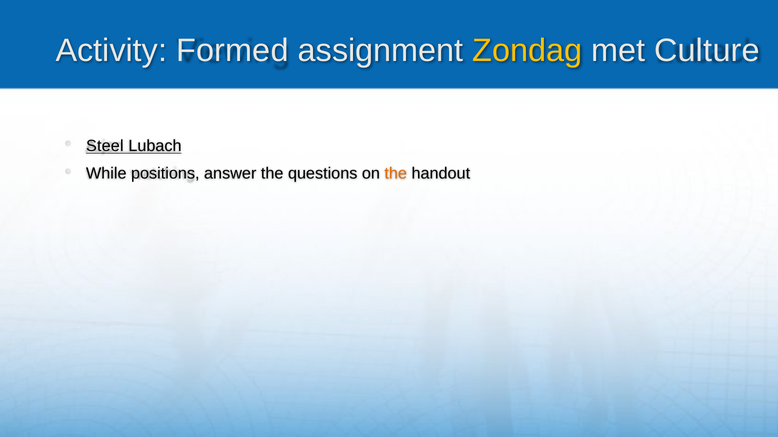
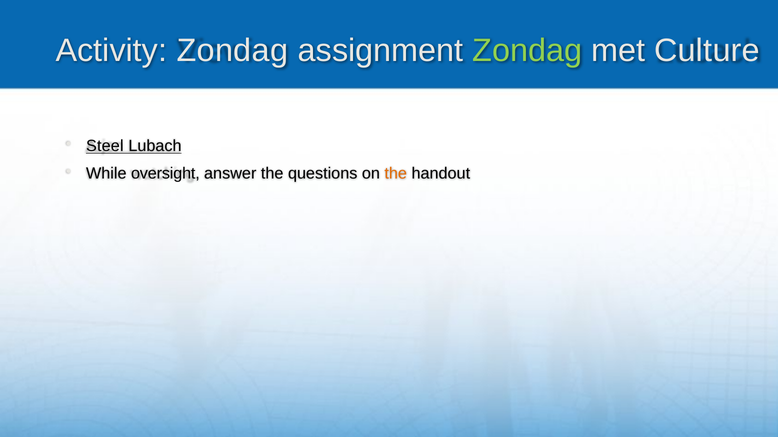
Activity Formed: Formed -> Zondag
Zondag at (527, 51) colour: yellow -> light green
positions: positions -> oversight
